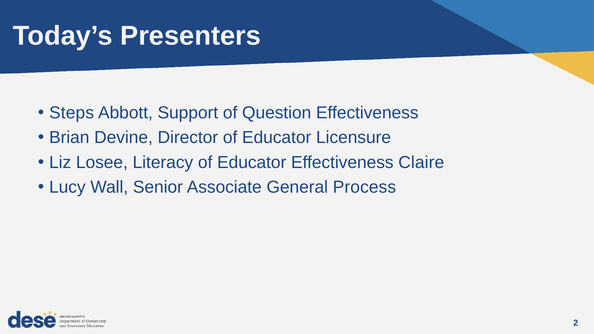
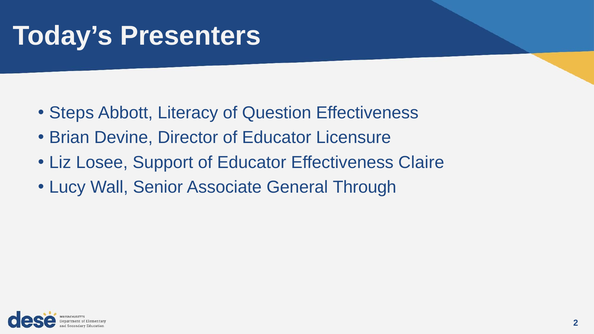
Support: Support -> Literacy
Literacy: Literacy -> Support
Process: Process -> Through
